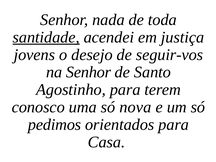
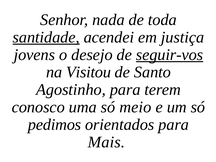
seguir-vos underline: none -> present
na Senhor: Senhor -> Visitou
nova: nova -> meio
Casa: Casa -> Mais
